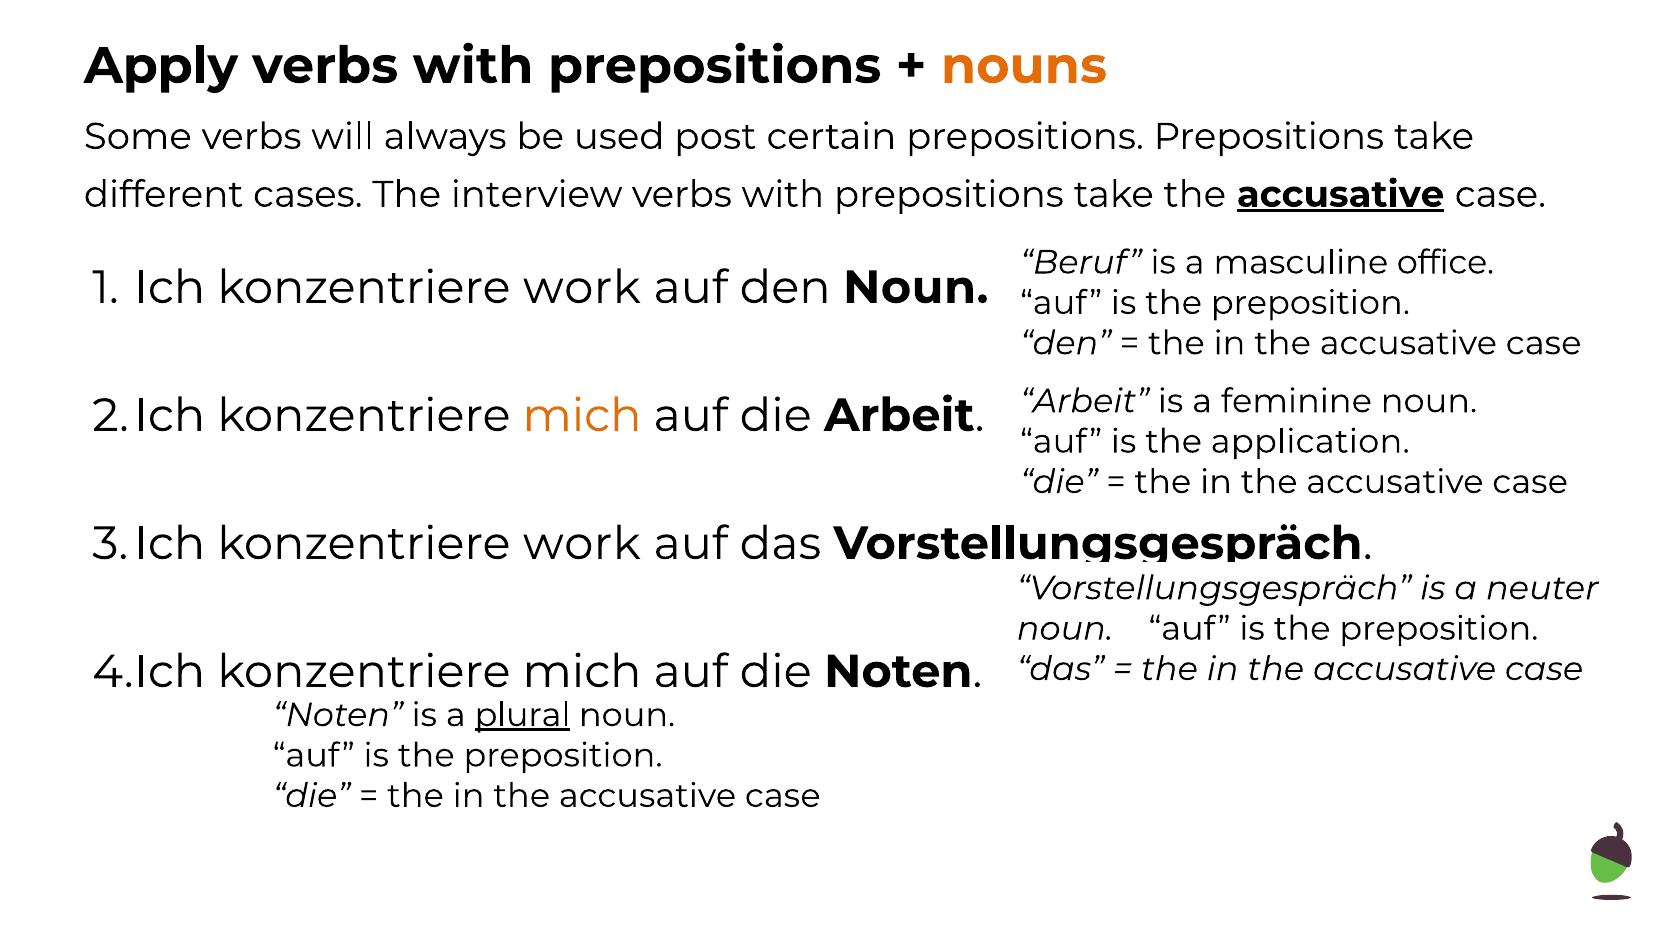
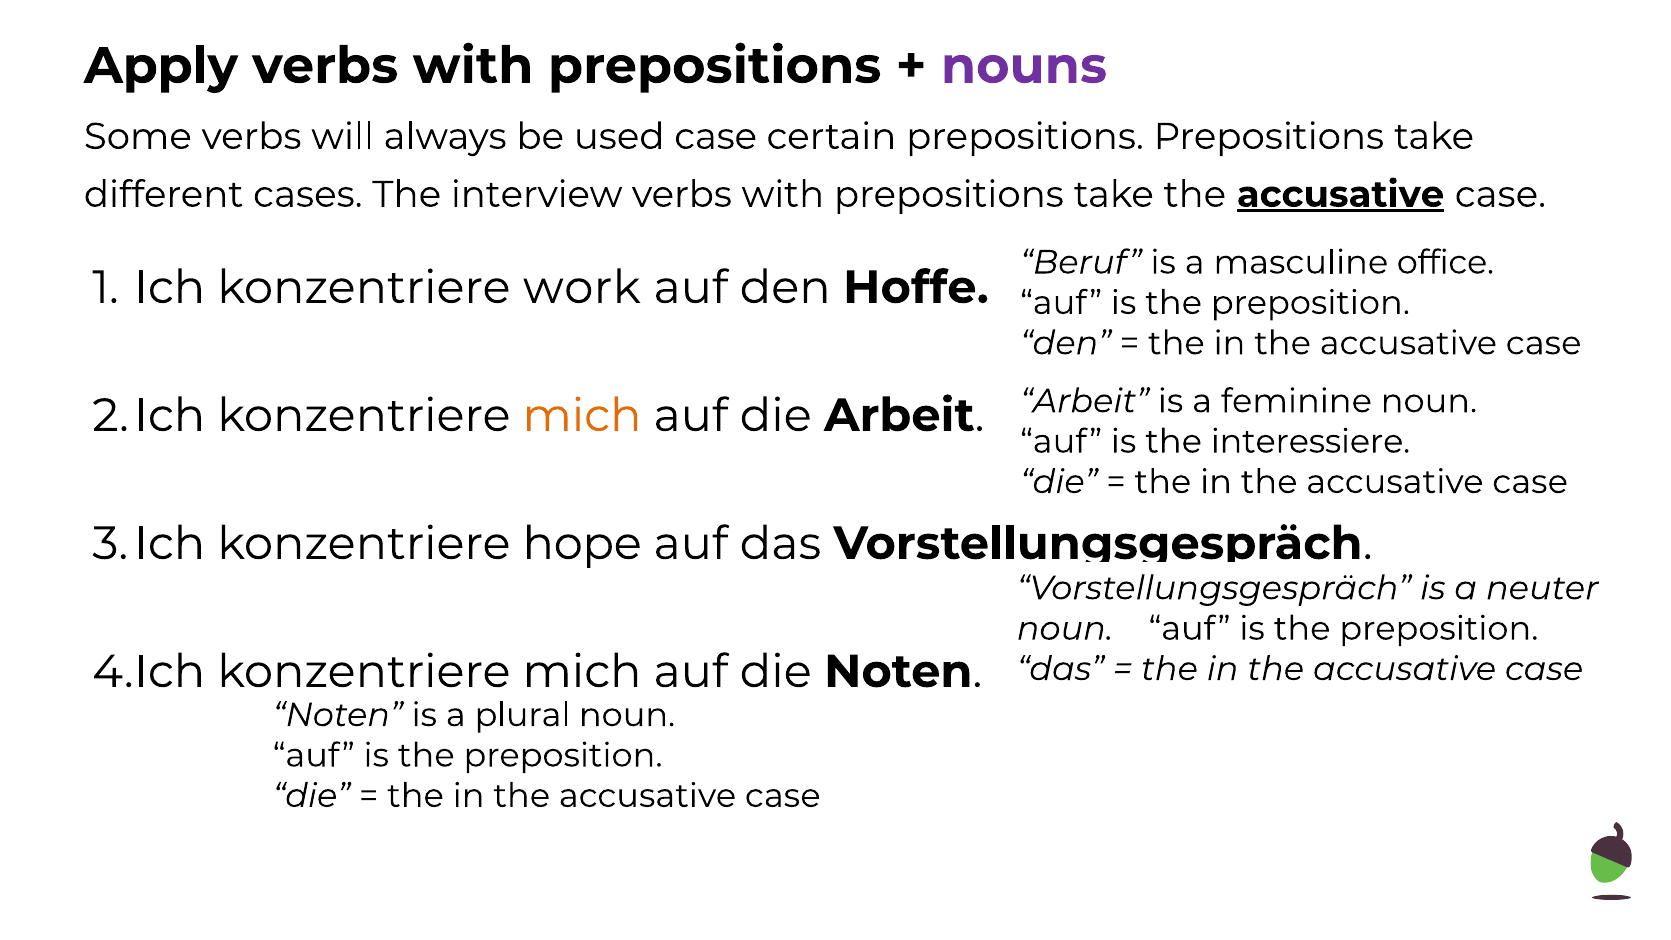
nouns colour: orange -> purple
used post: post -> case
den Noun: Noun -> Hoffe
application: application -> interessiere
work at (582, 544): work -> hope
plural underline: present -> none
